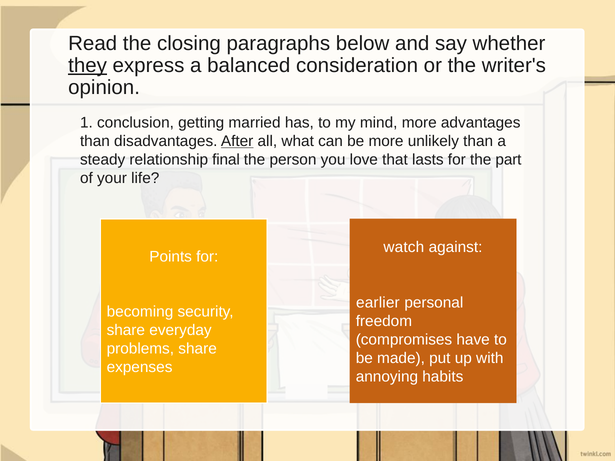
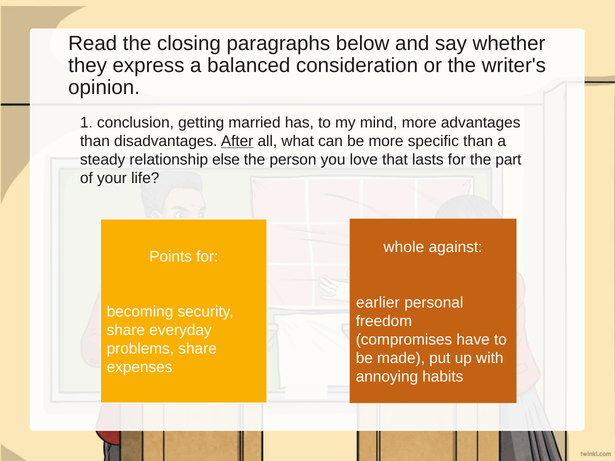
they underline: present -> none
unlikely: unlikely -> specific
final: final -> else
watch: watch -> whole
